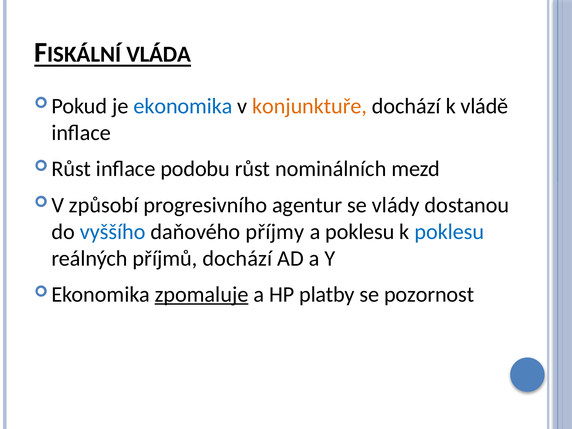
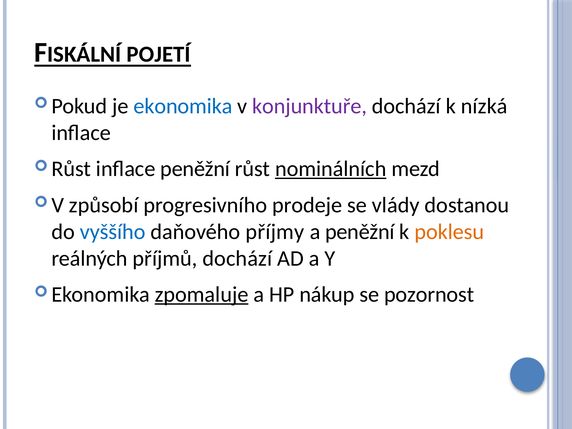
VLÁDA: VLÁDA -> POJETÍ
konjunktuře colour: orange -> purple
vládě: vládě -> nízká
inflace podobu: podobu -> peněžní
nominálních underline: none -> present
agentur: agentur -> prodeje
a poklesu: poklesu -> peněžní
poklesu at (449, 232) colour: blue -> orange
platby: platby -> nákup
